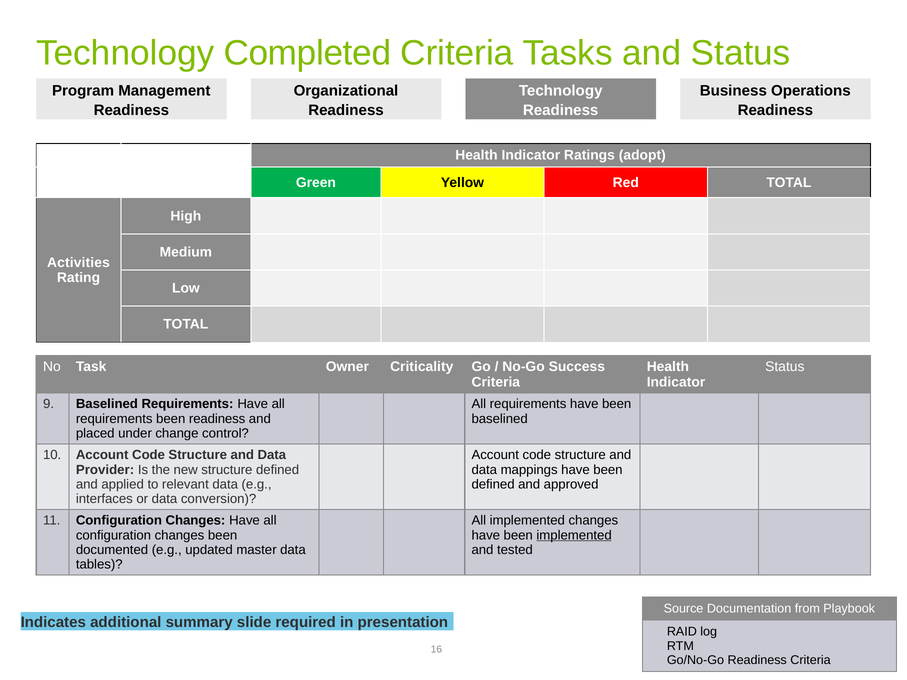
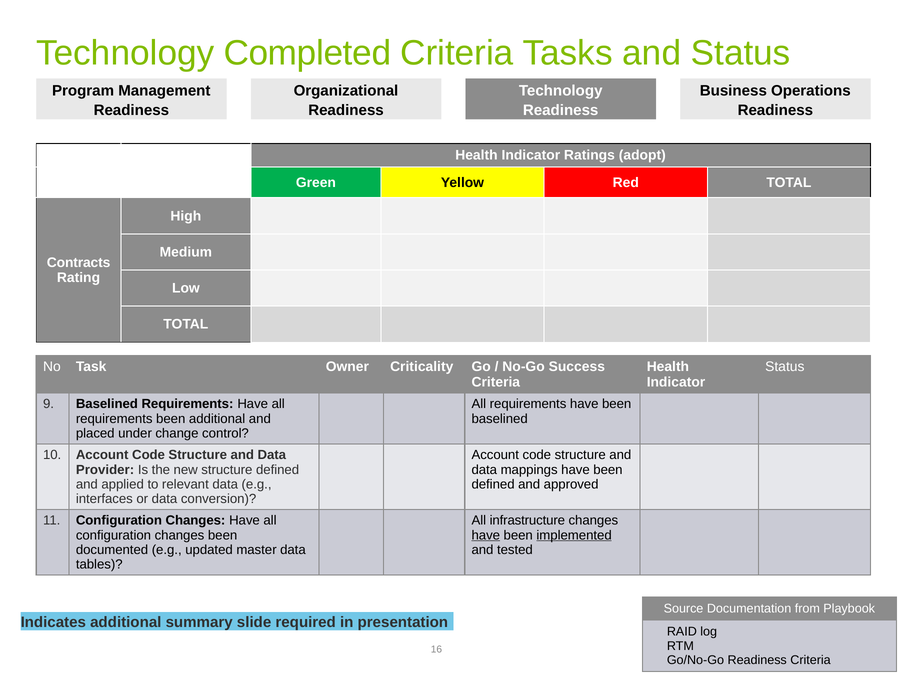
Activities: Activities -> Contracts
been readiness: readiness -> additional
All implemented: implemented -> infrastructure
have at (486, 535) underline: none -> present
